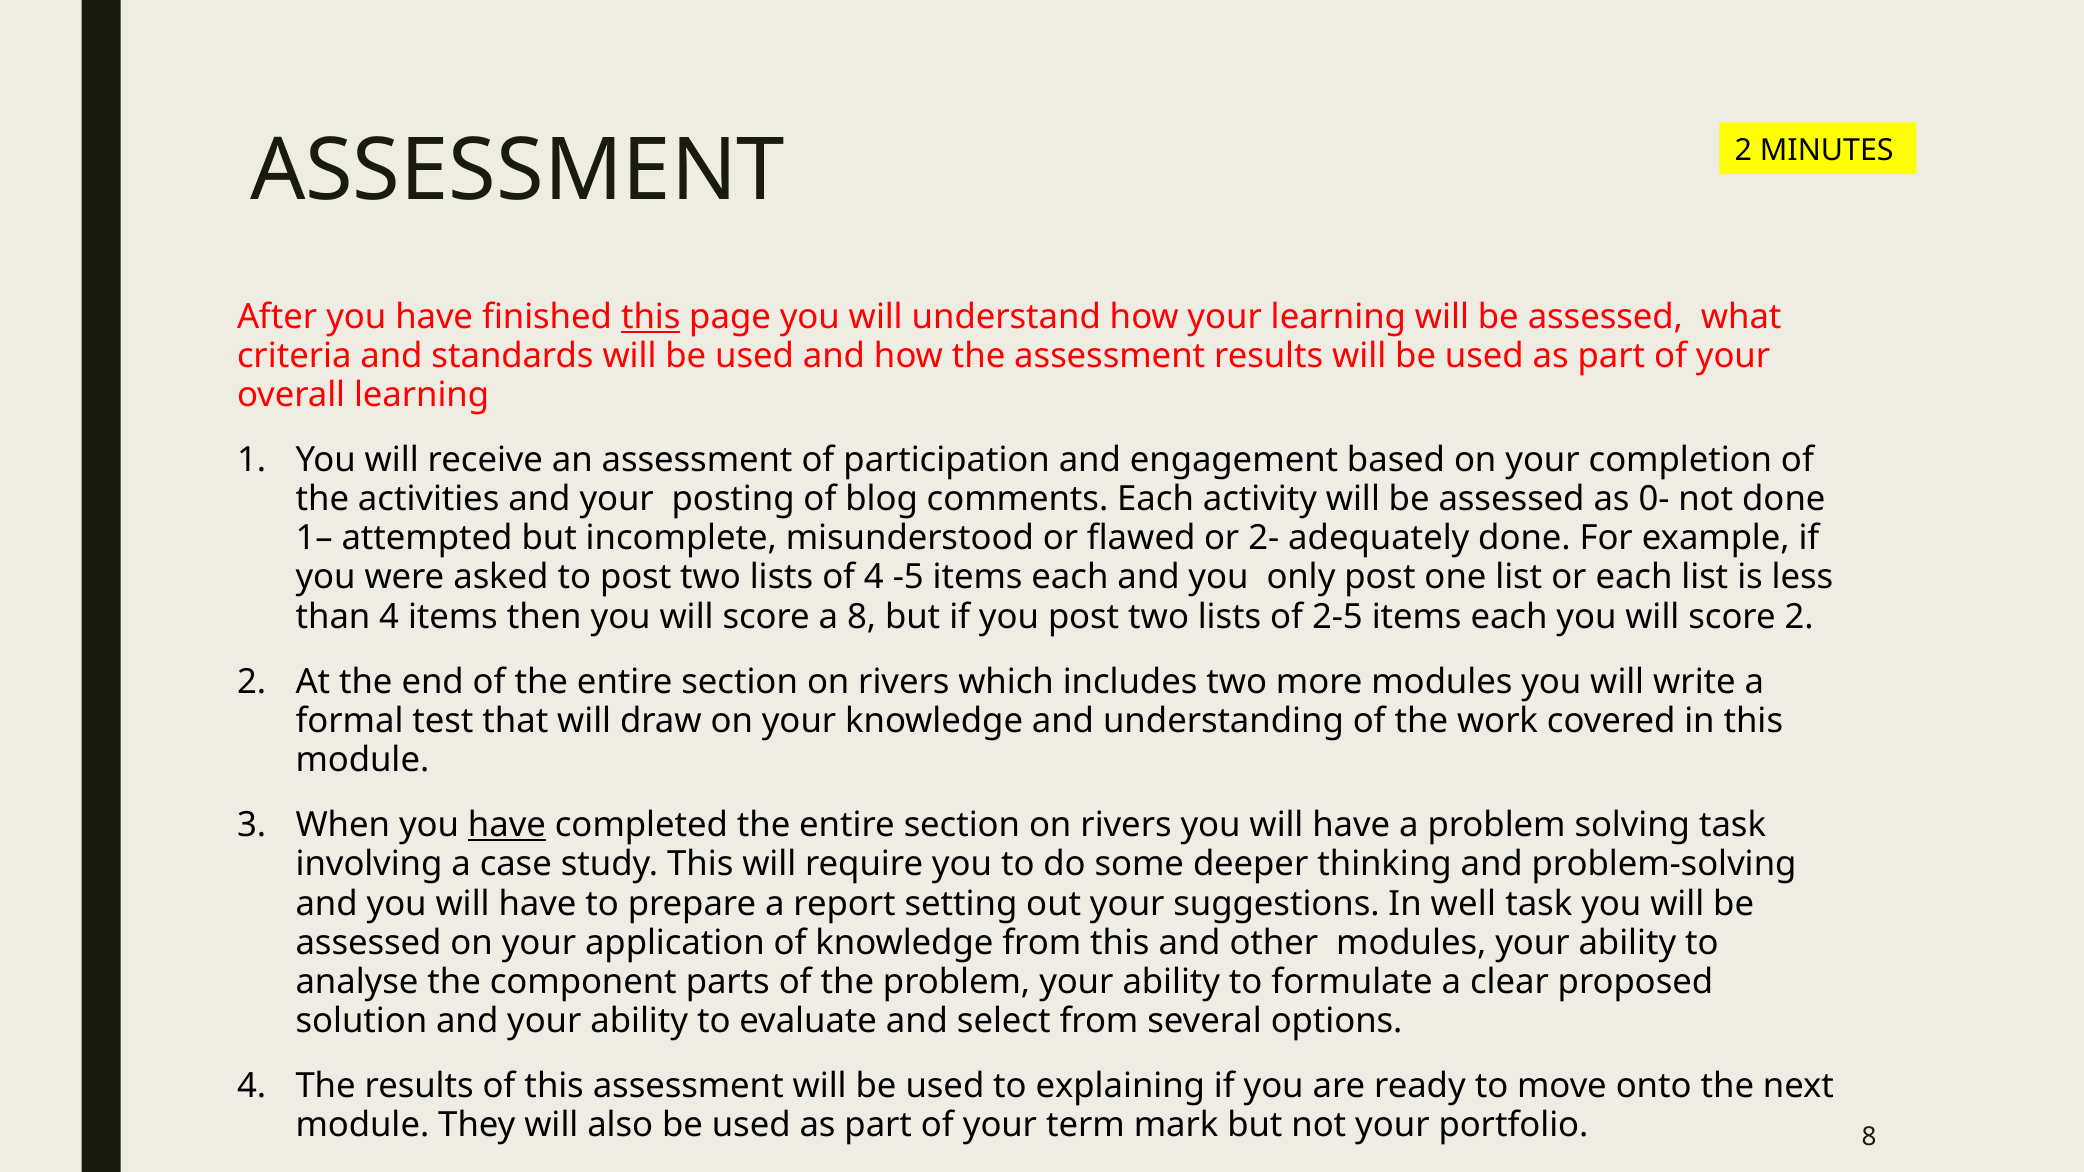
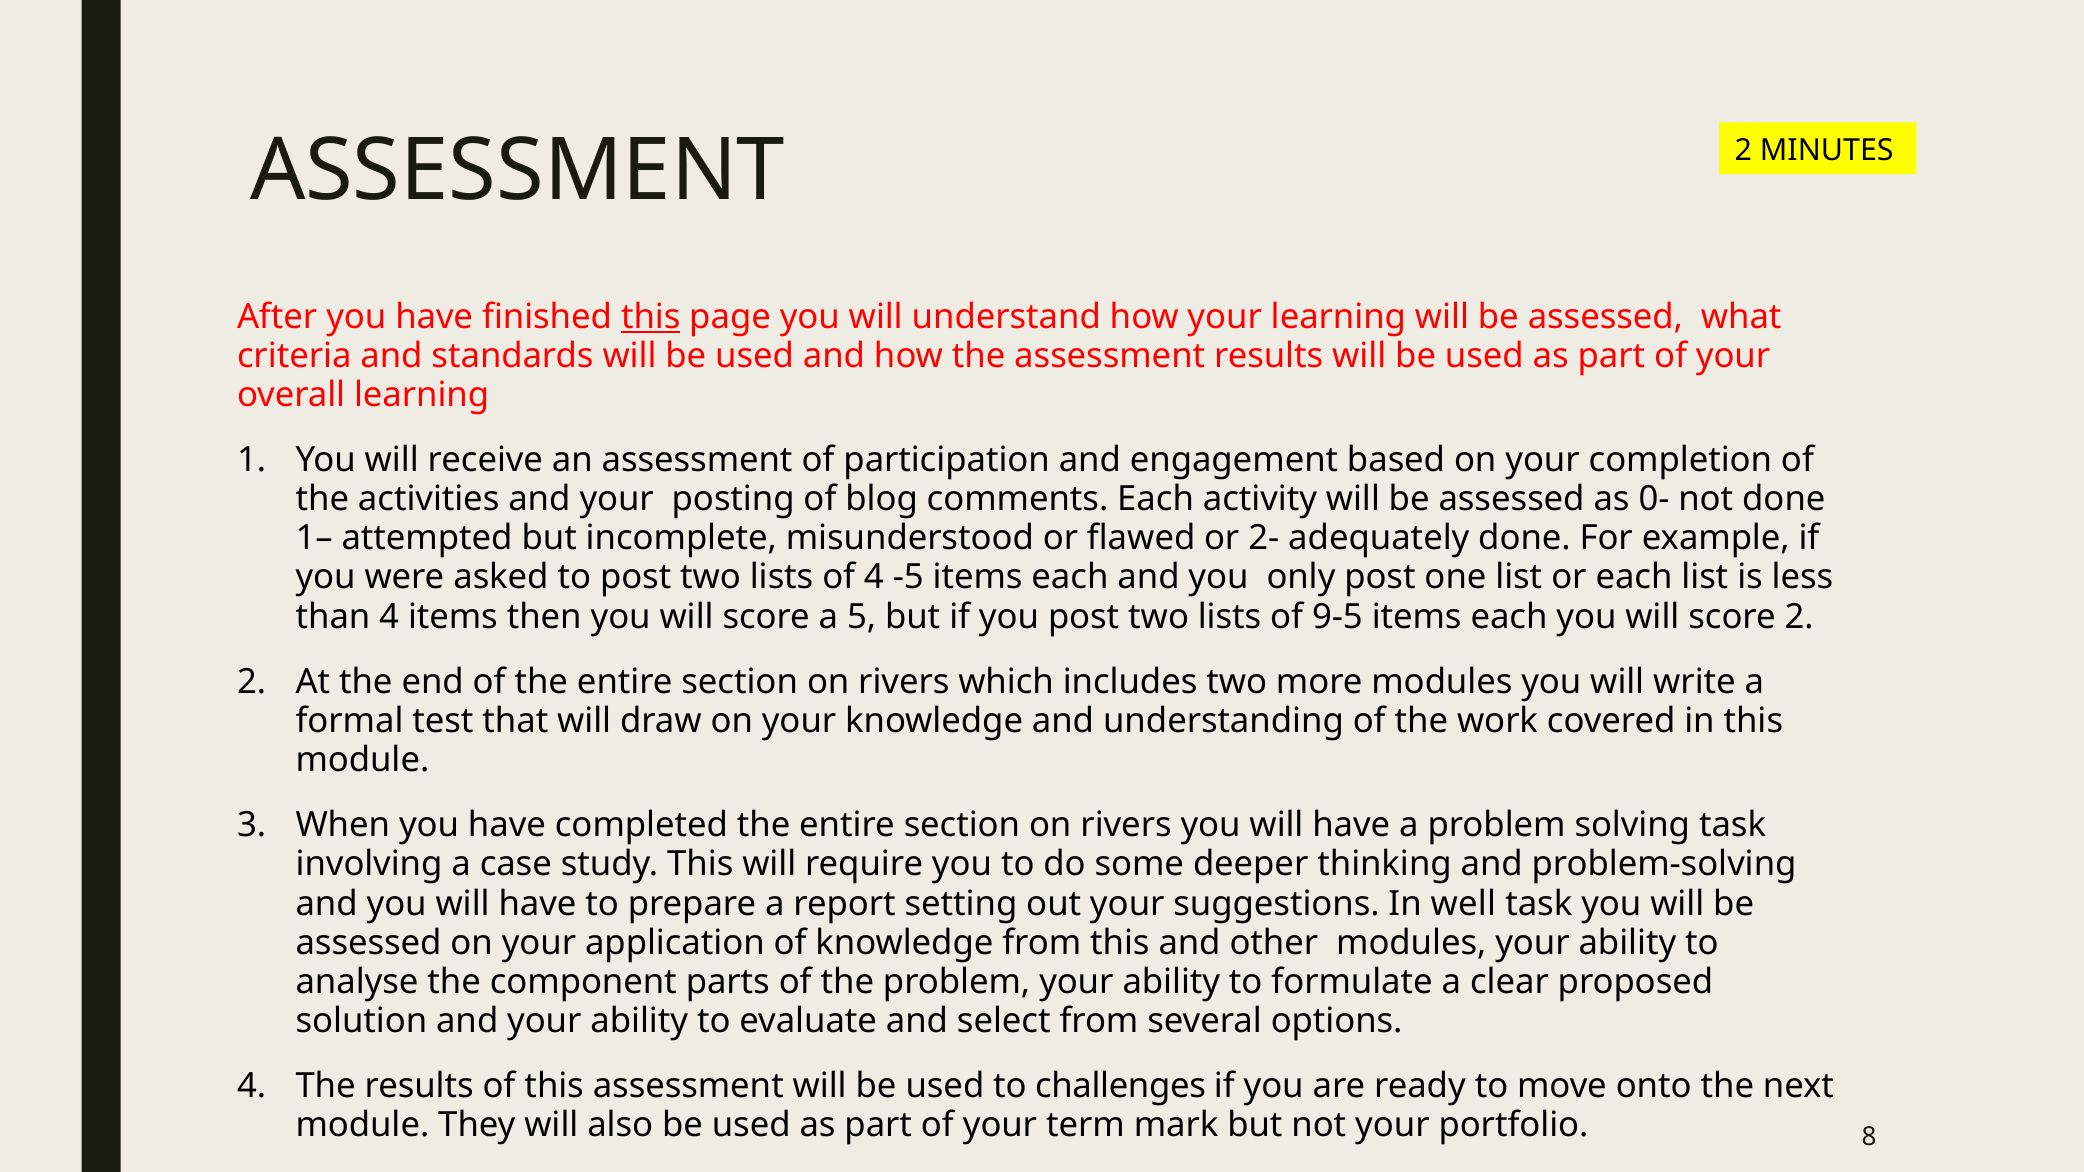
a 8: 8 -> 5
2-5: 2-5 -> 9-5
have at (507, 825) underline: present -> none
explaining: explaining -> challenges
